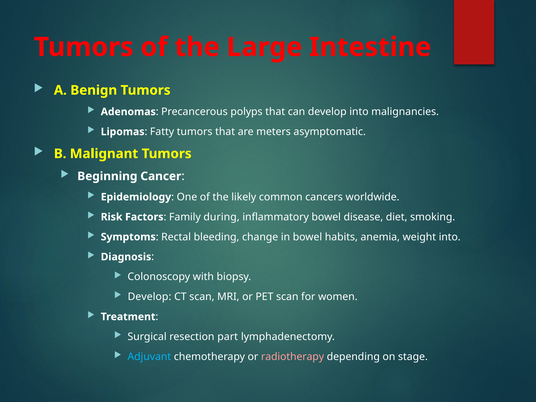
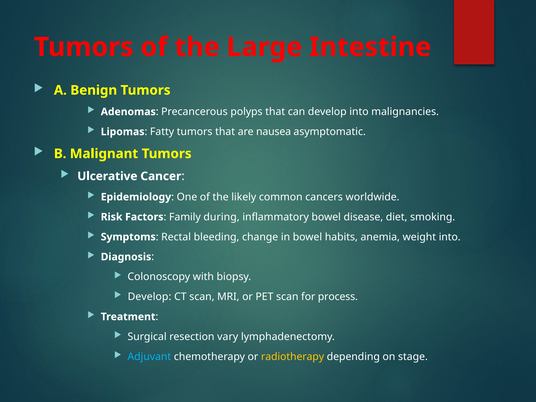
meters: meters -> nausea
Beginning: Beginning -> Ulcerative
women: women -> process
part: part -> vary
radiotherapy colour: pink -> yellow
